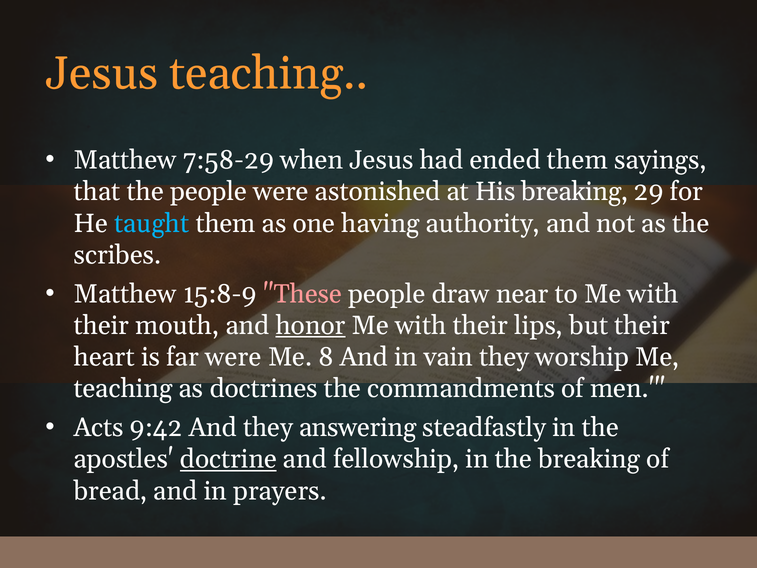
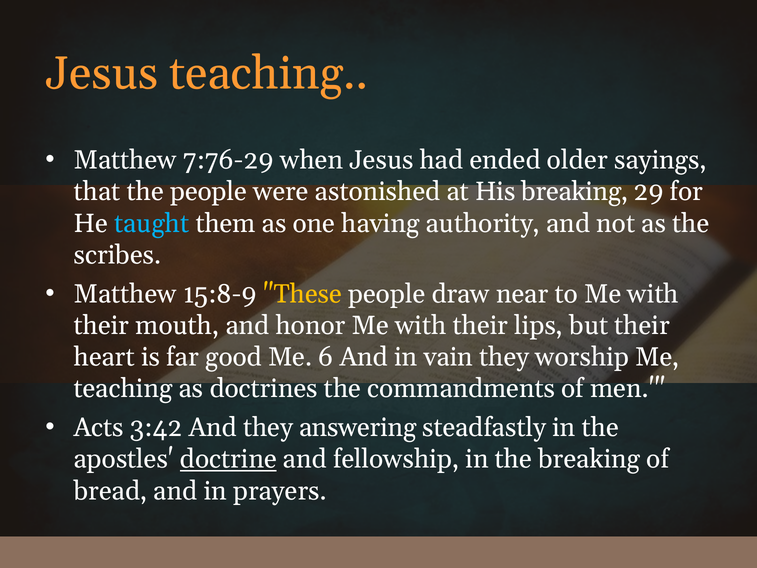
7:58-29: 7:58-29 -> 7:76-29
ended them: them -> older
These colour: pink -> yellow
honor underline: present -> none
far were: were -> good
8: 8 -> 6
9:42: 9:42 -> 3:42
